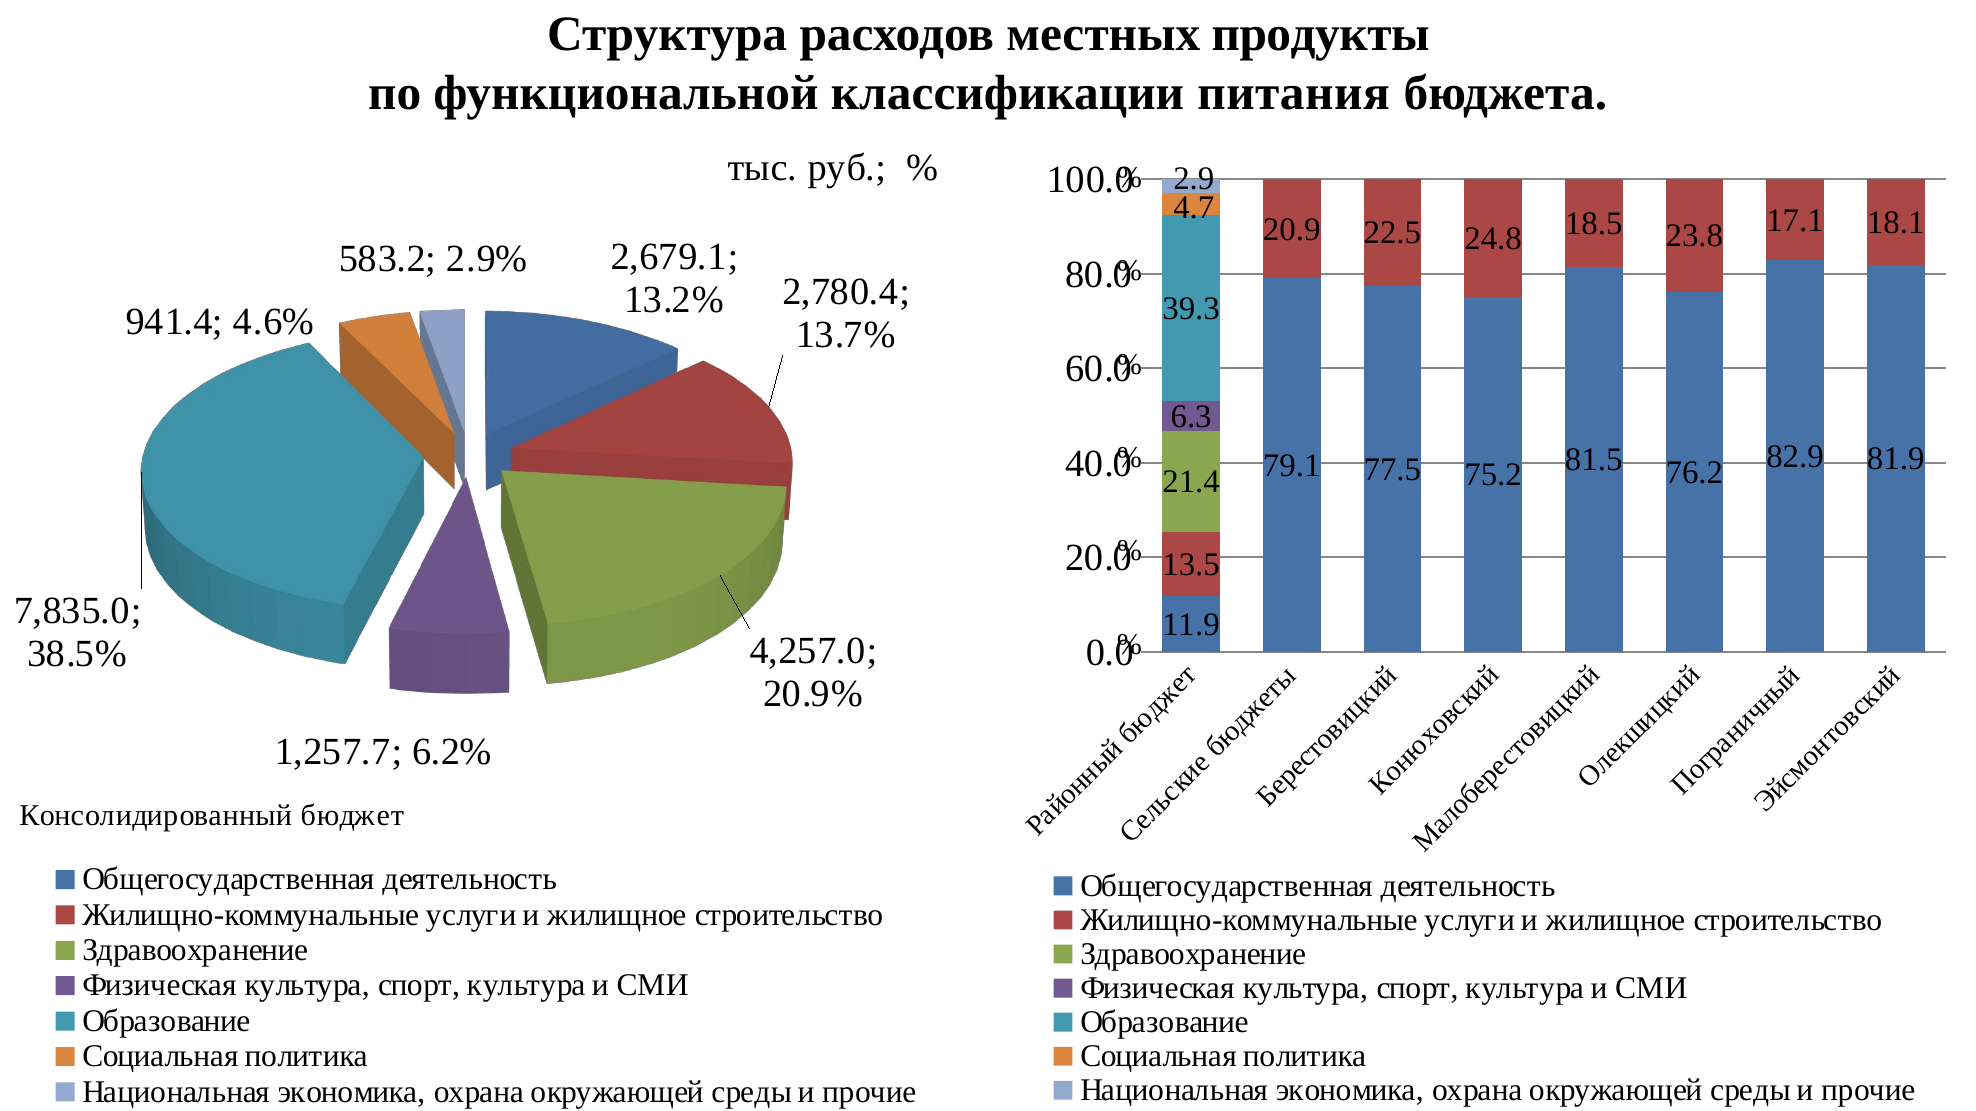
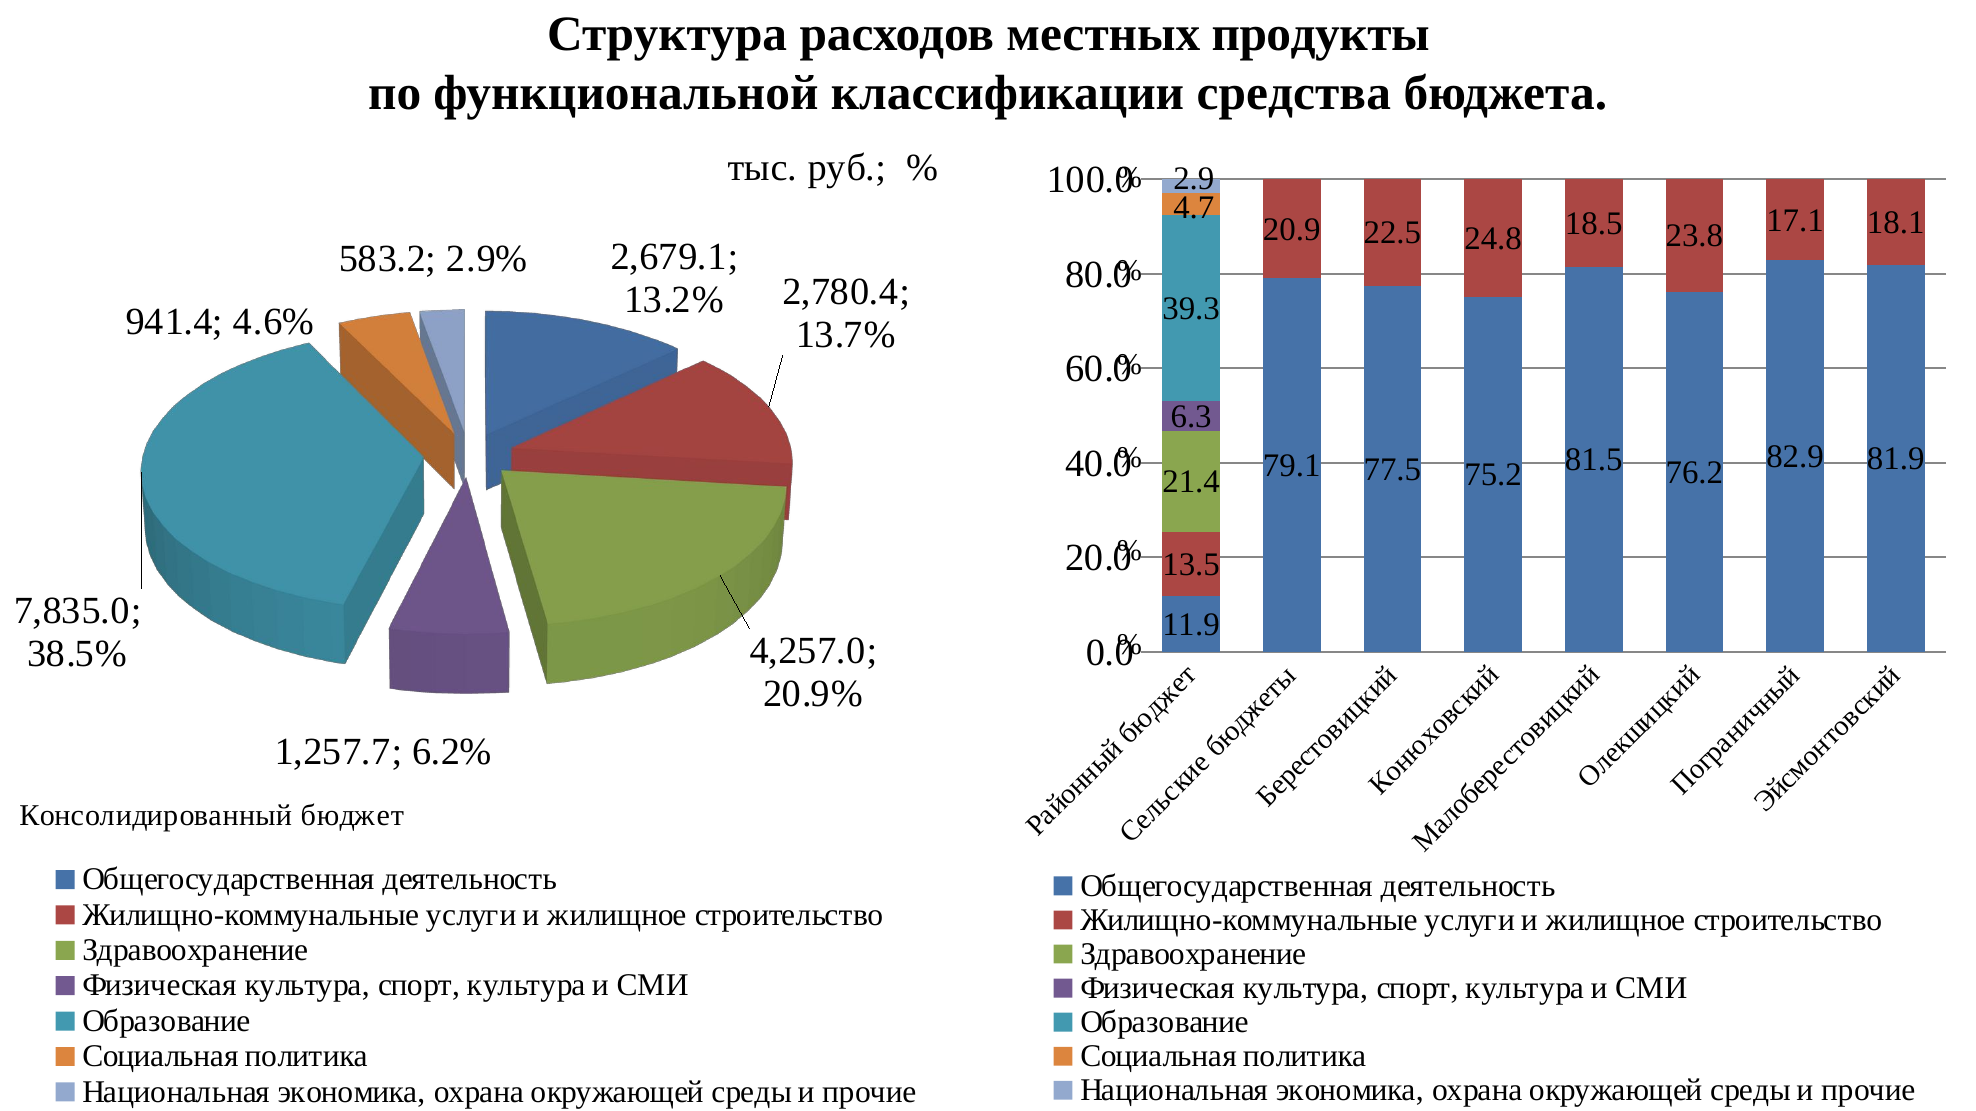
питания: питания -> средства
